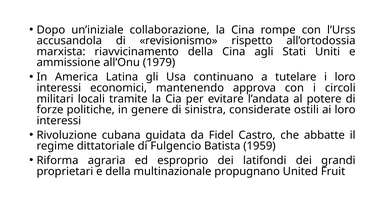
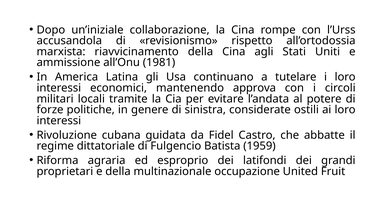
1979: 1979 -> 1981
propugnano: propugnano -> occupazione
